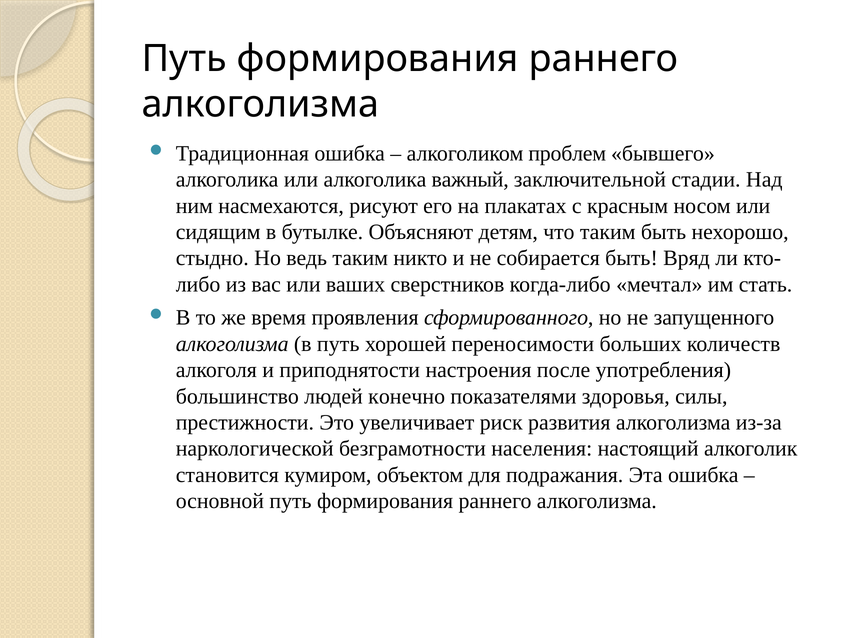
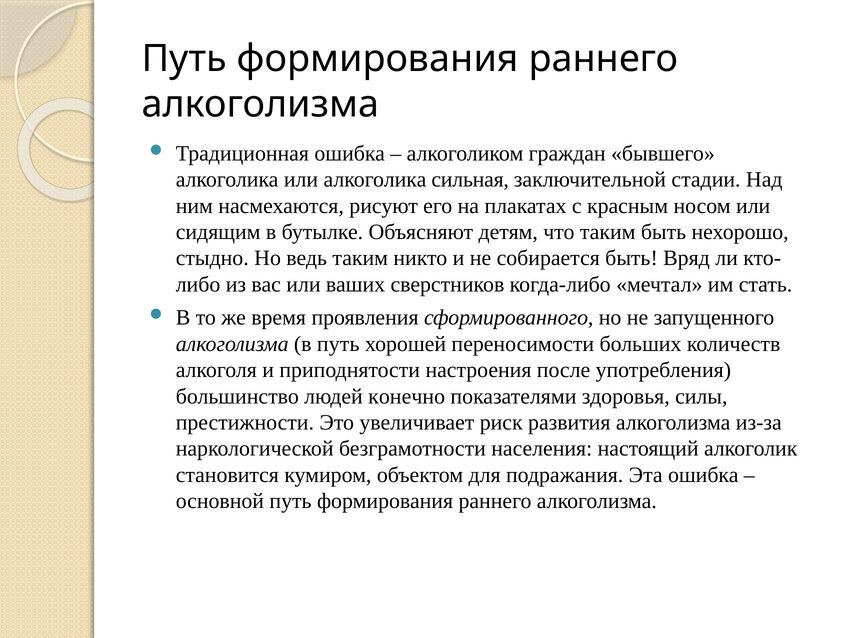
проблем: проблем -> граждан
важный: важный -> сильная
